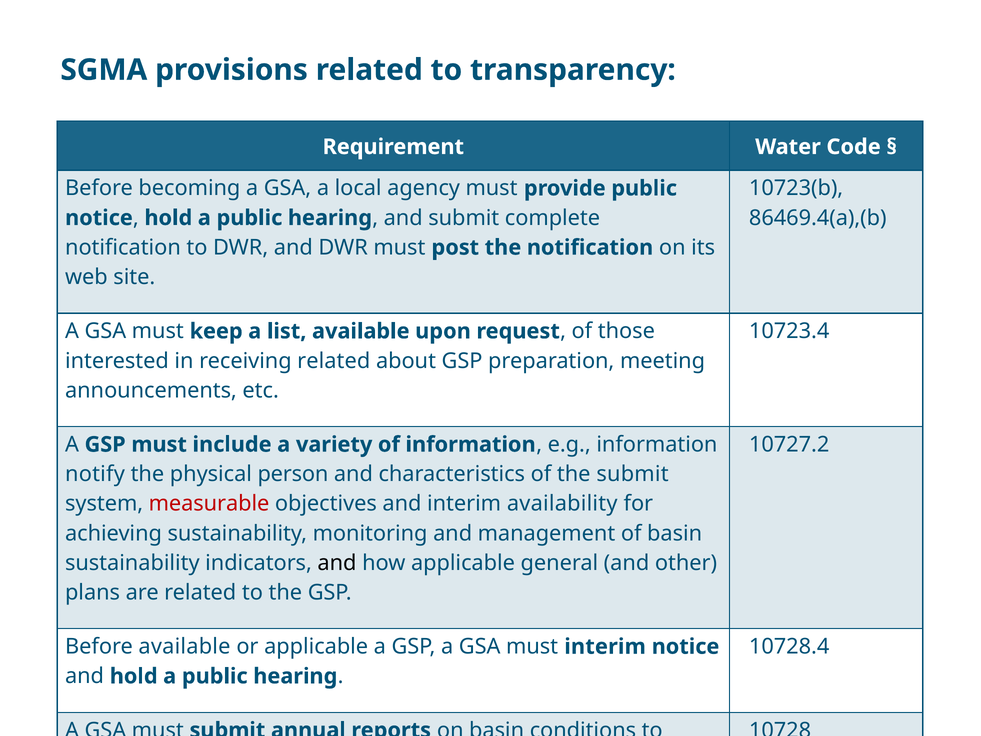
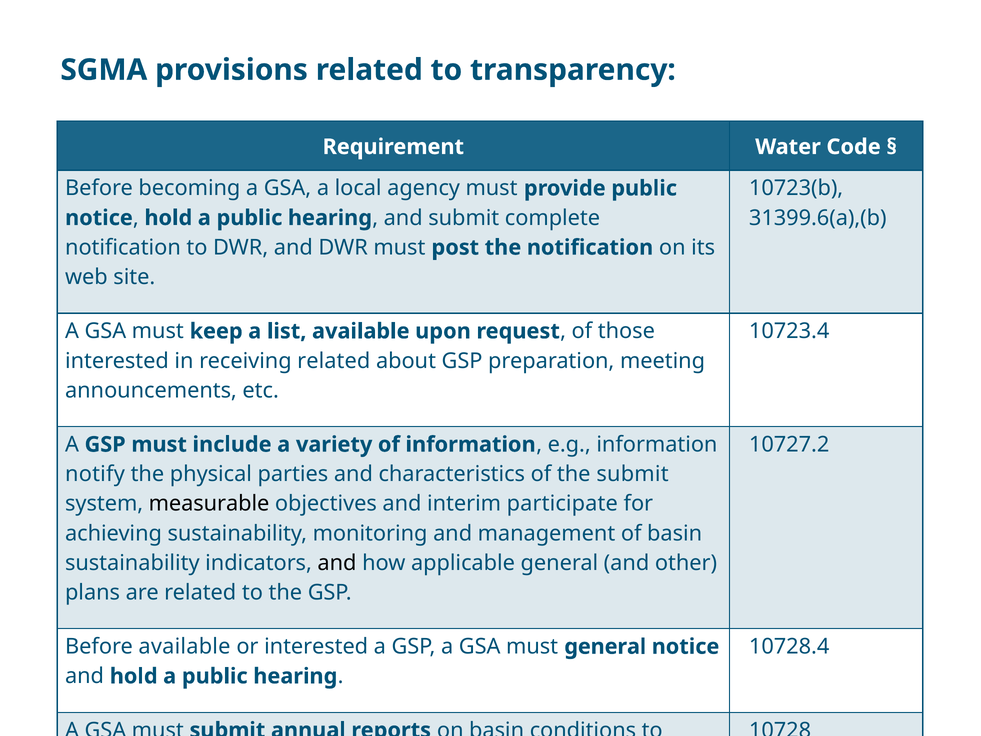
86469.4(a),(b: 86469.4(a),(b -> 31399.6(a),(b
person: person -> parties
measurable colour: red -> black
availability: availability -> participate
or applicable: applicable -> interested
must interim: interim -> general
